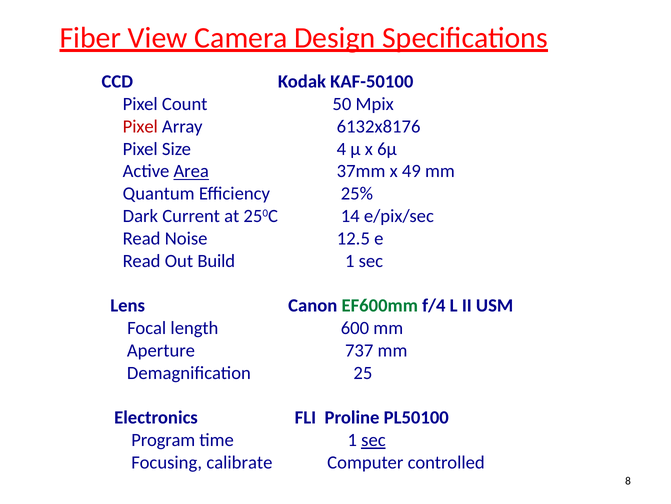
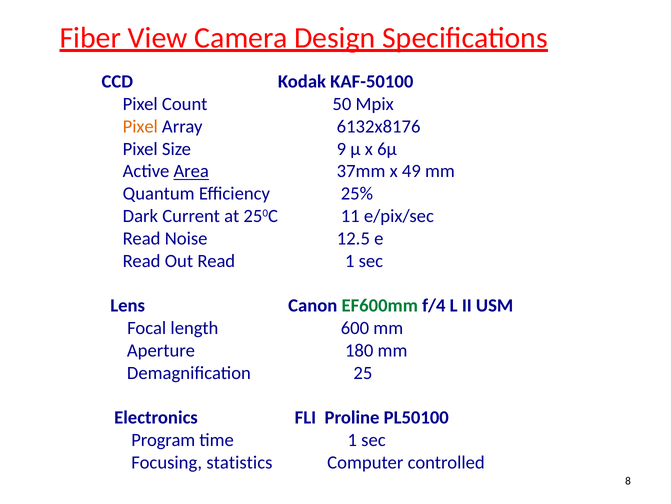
Pixel at (140, 126) colour: red -> orange
4: 4 -> 9
14: 14 -> 11
Out Build: Build -> Read
737: 737 -> 180
sec at (373, 440) underline: present -> none
calibrate: calibrate -> statistics
